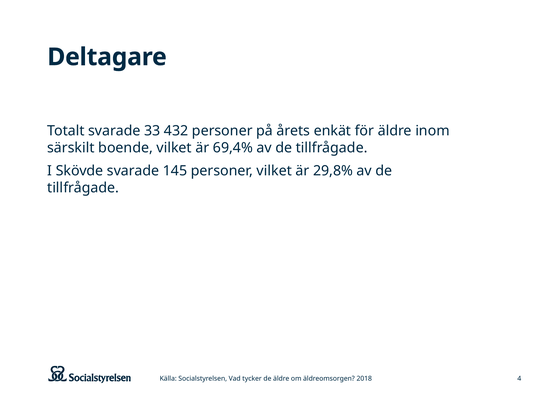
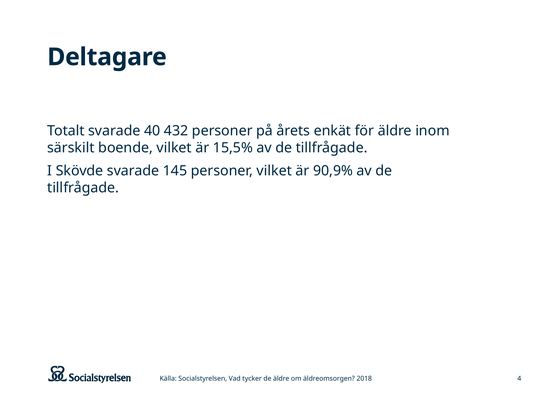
33: 33 -> 40
69,4%: 69,4% -> 15,5%
29,8%: 29,8% -> 90,9%
